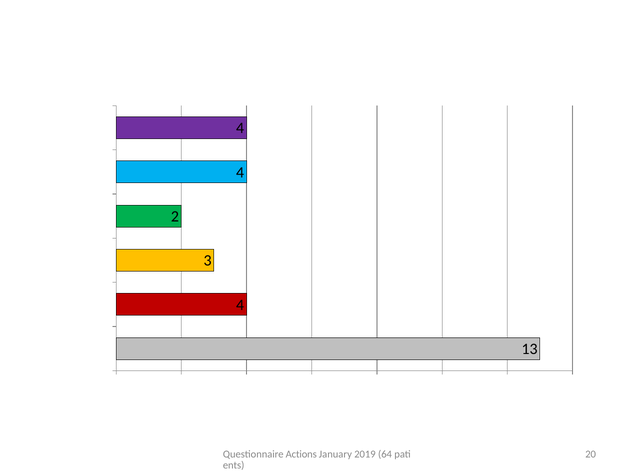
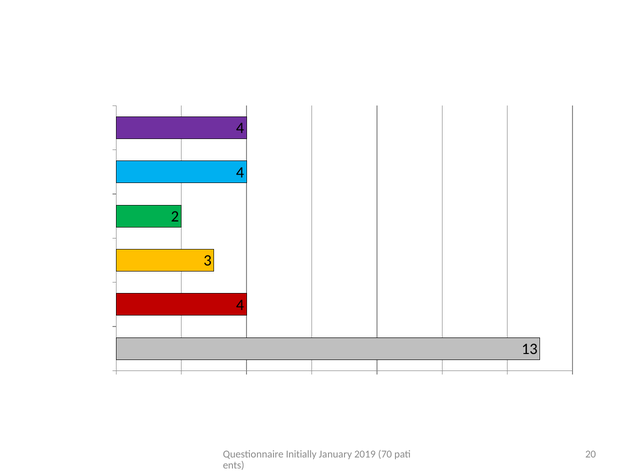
Actions: Actions -> Initially
64: 64 -> 70
